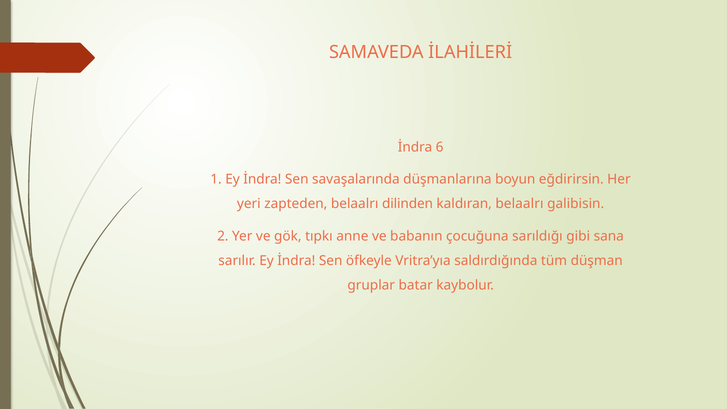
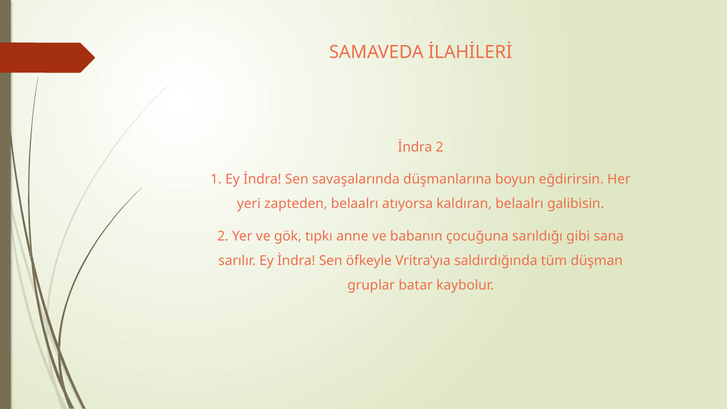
İndra 6: 6 -> 2
dilinden: dilinden -> atıyorsa
